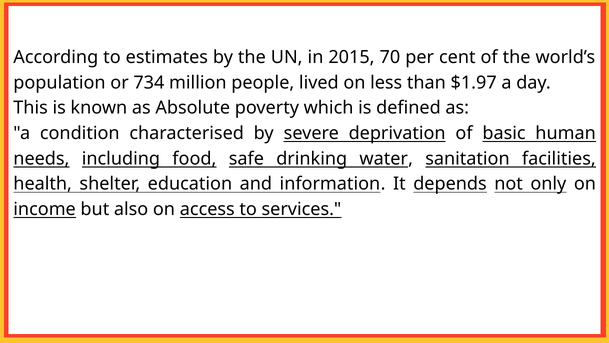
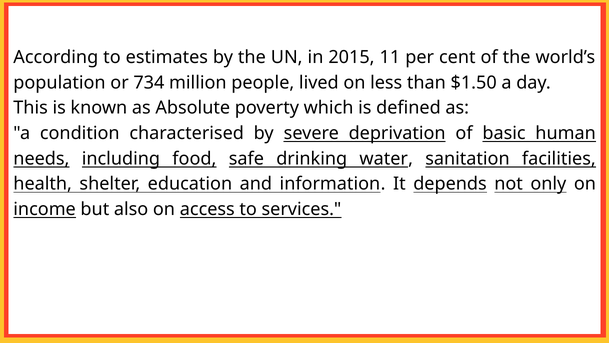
70: 70 -> 11
$1.97: $1.97 -> $1.50
